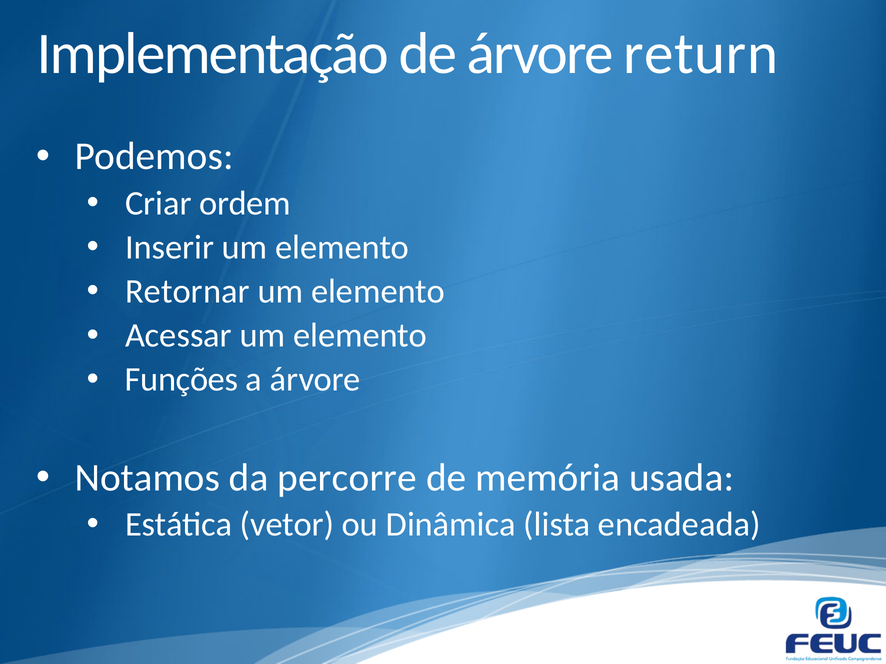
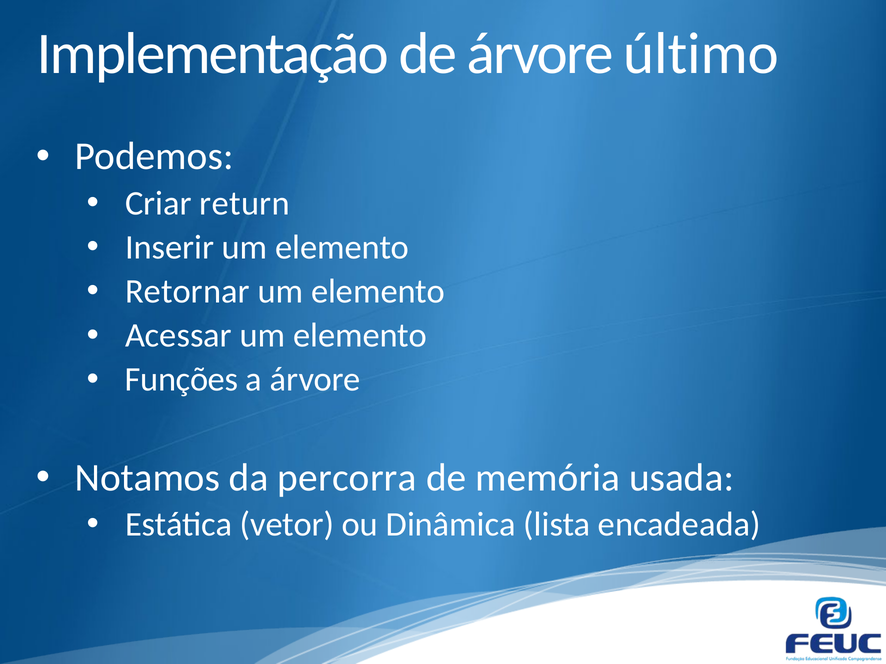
return: return -> último
ordem: ordem -> return
percorre: percorre -> percorra
